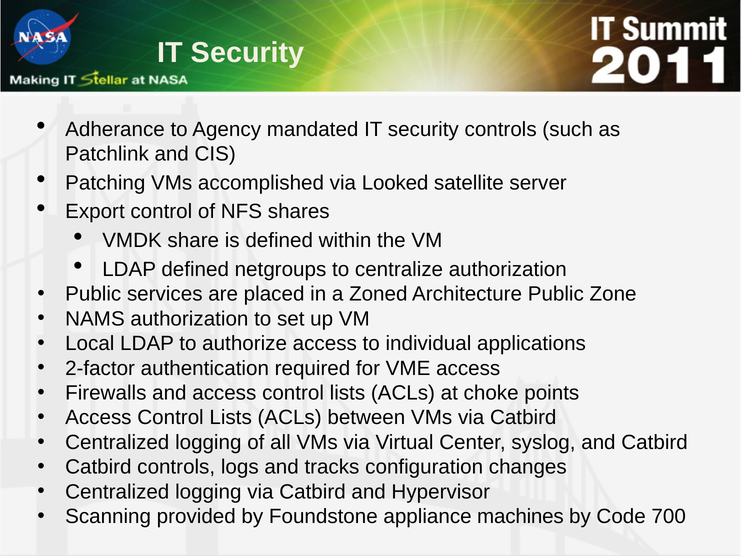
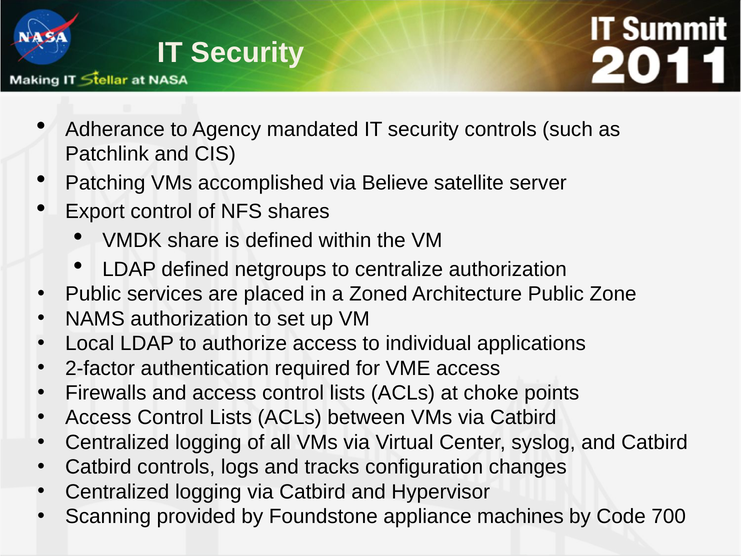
Looked: Looked -> Believe
